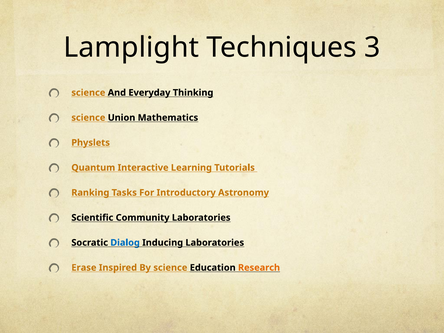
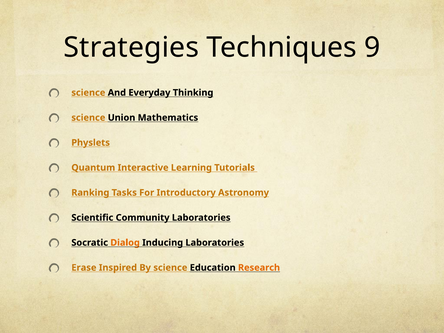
Lamplight: Lamplight -> Strategies
3: 3 -> 9
Dialog colour: blue -> orange
